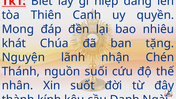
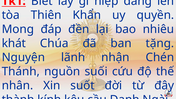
Canh: Canh -> Khẩn
